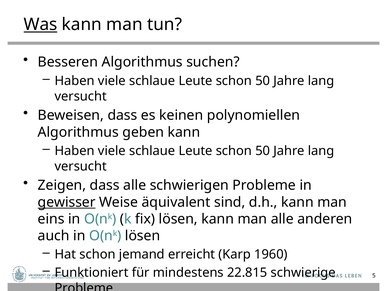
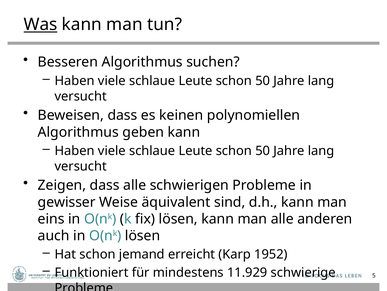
gewisser underline: present -> none
1960: 1960 -> 1952
22.815: 22.815 -> 11.929
